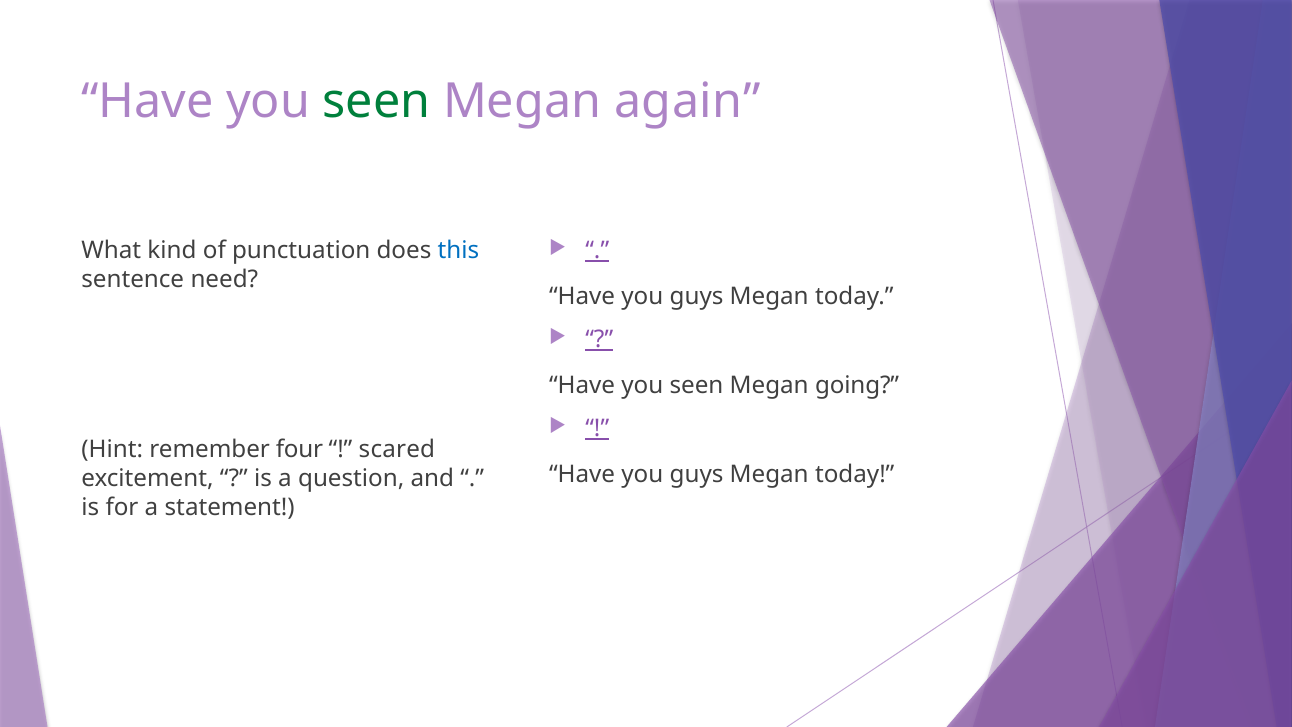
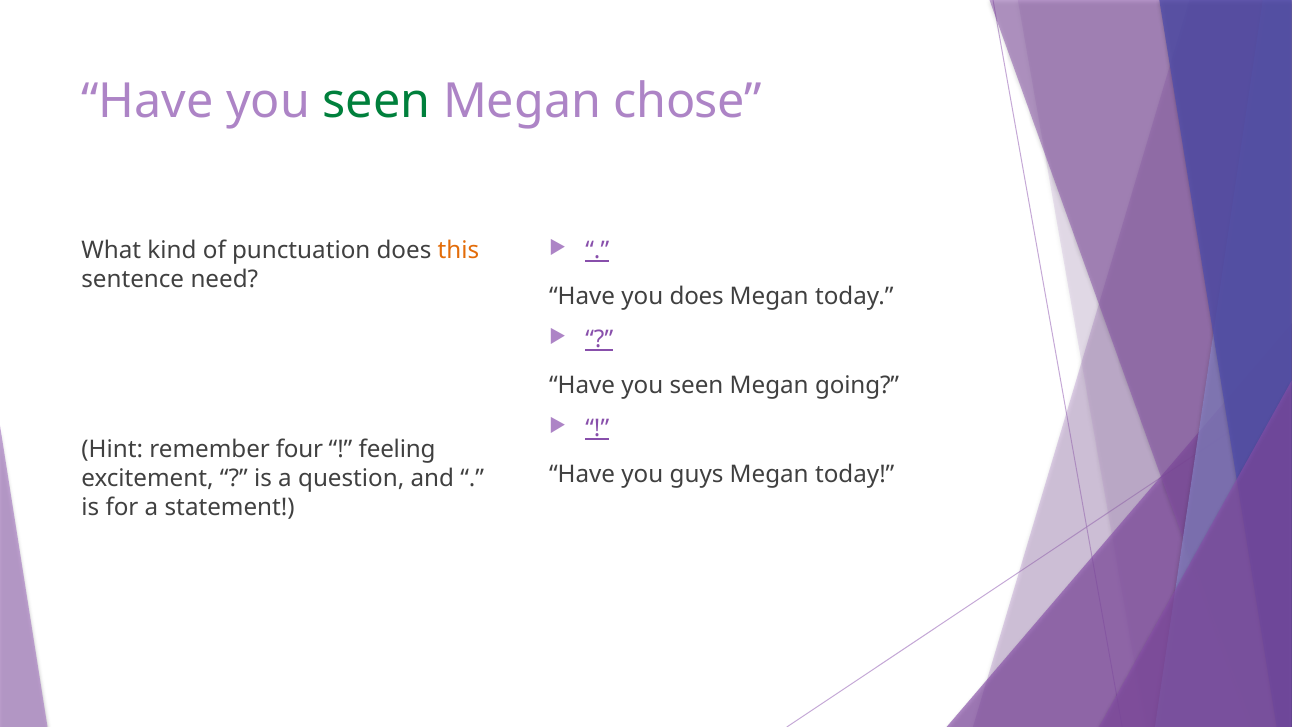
again: again -> chose
this colour: blue -> orange
guys at (697, 296): guys -> does
scared: scared -> feeling
